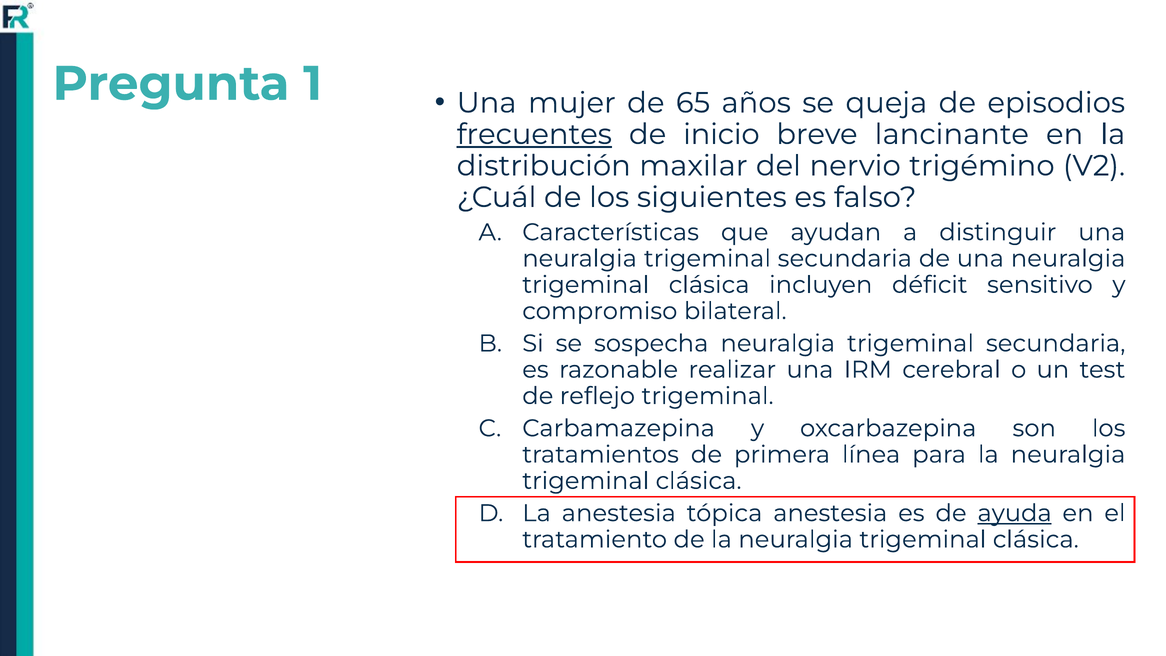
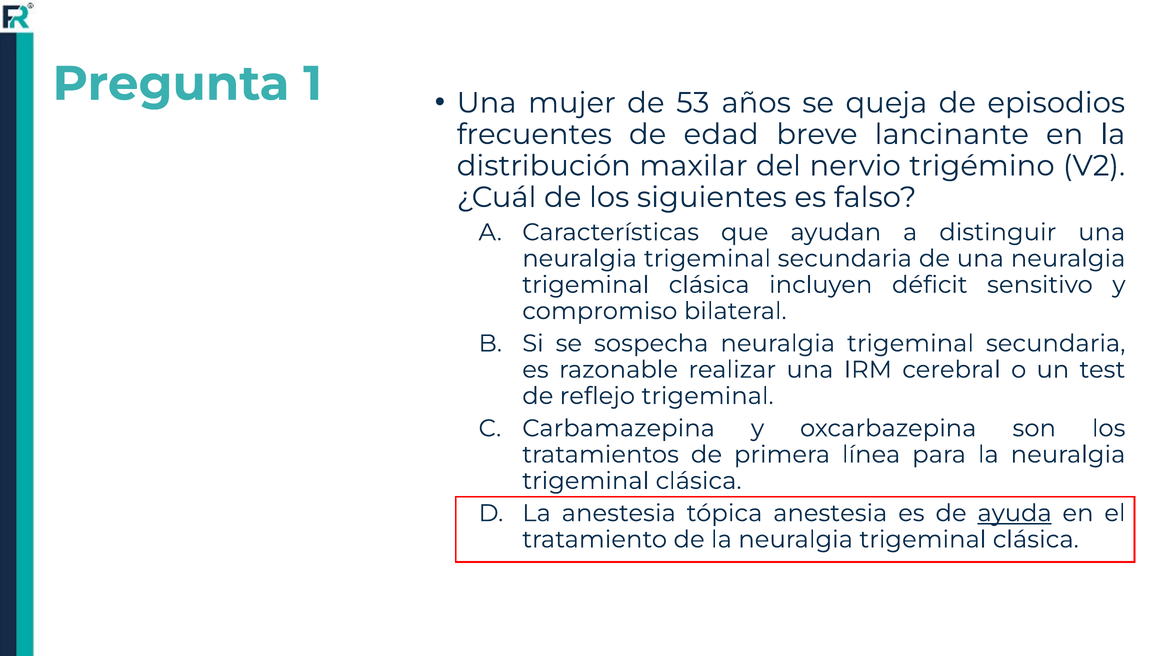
65: 65 -> 53
frecuentes underline: present -> none
inicio: inicio -> edad
